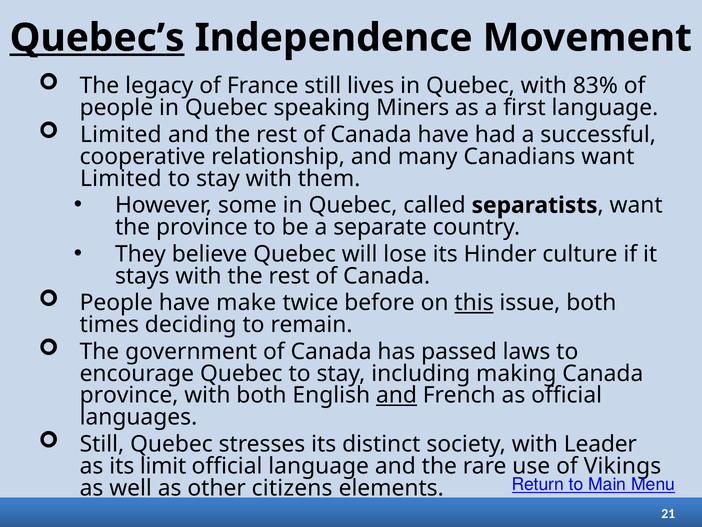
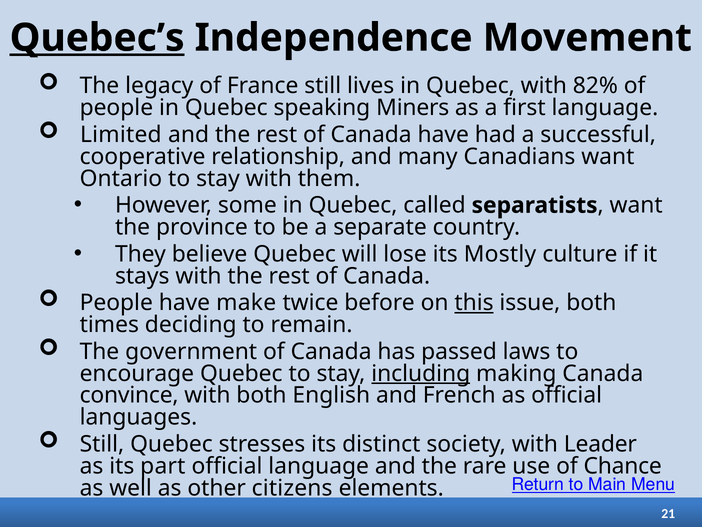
83%: 83% -> 82%
Limited at (121, 178): Limited -> Ontario
Hinder: Hinder -> Mostly
including underline: none -> present
province at (129, 395): province -> convince
and at (396, 395) underline: present -> none
limit: limit -> part
Vikings: Vikings -> Chance
